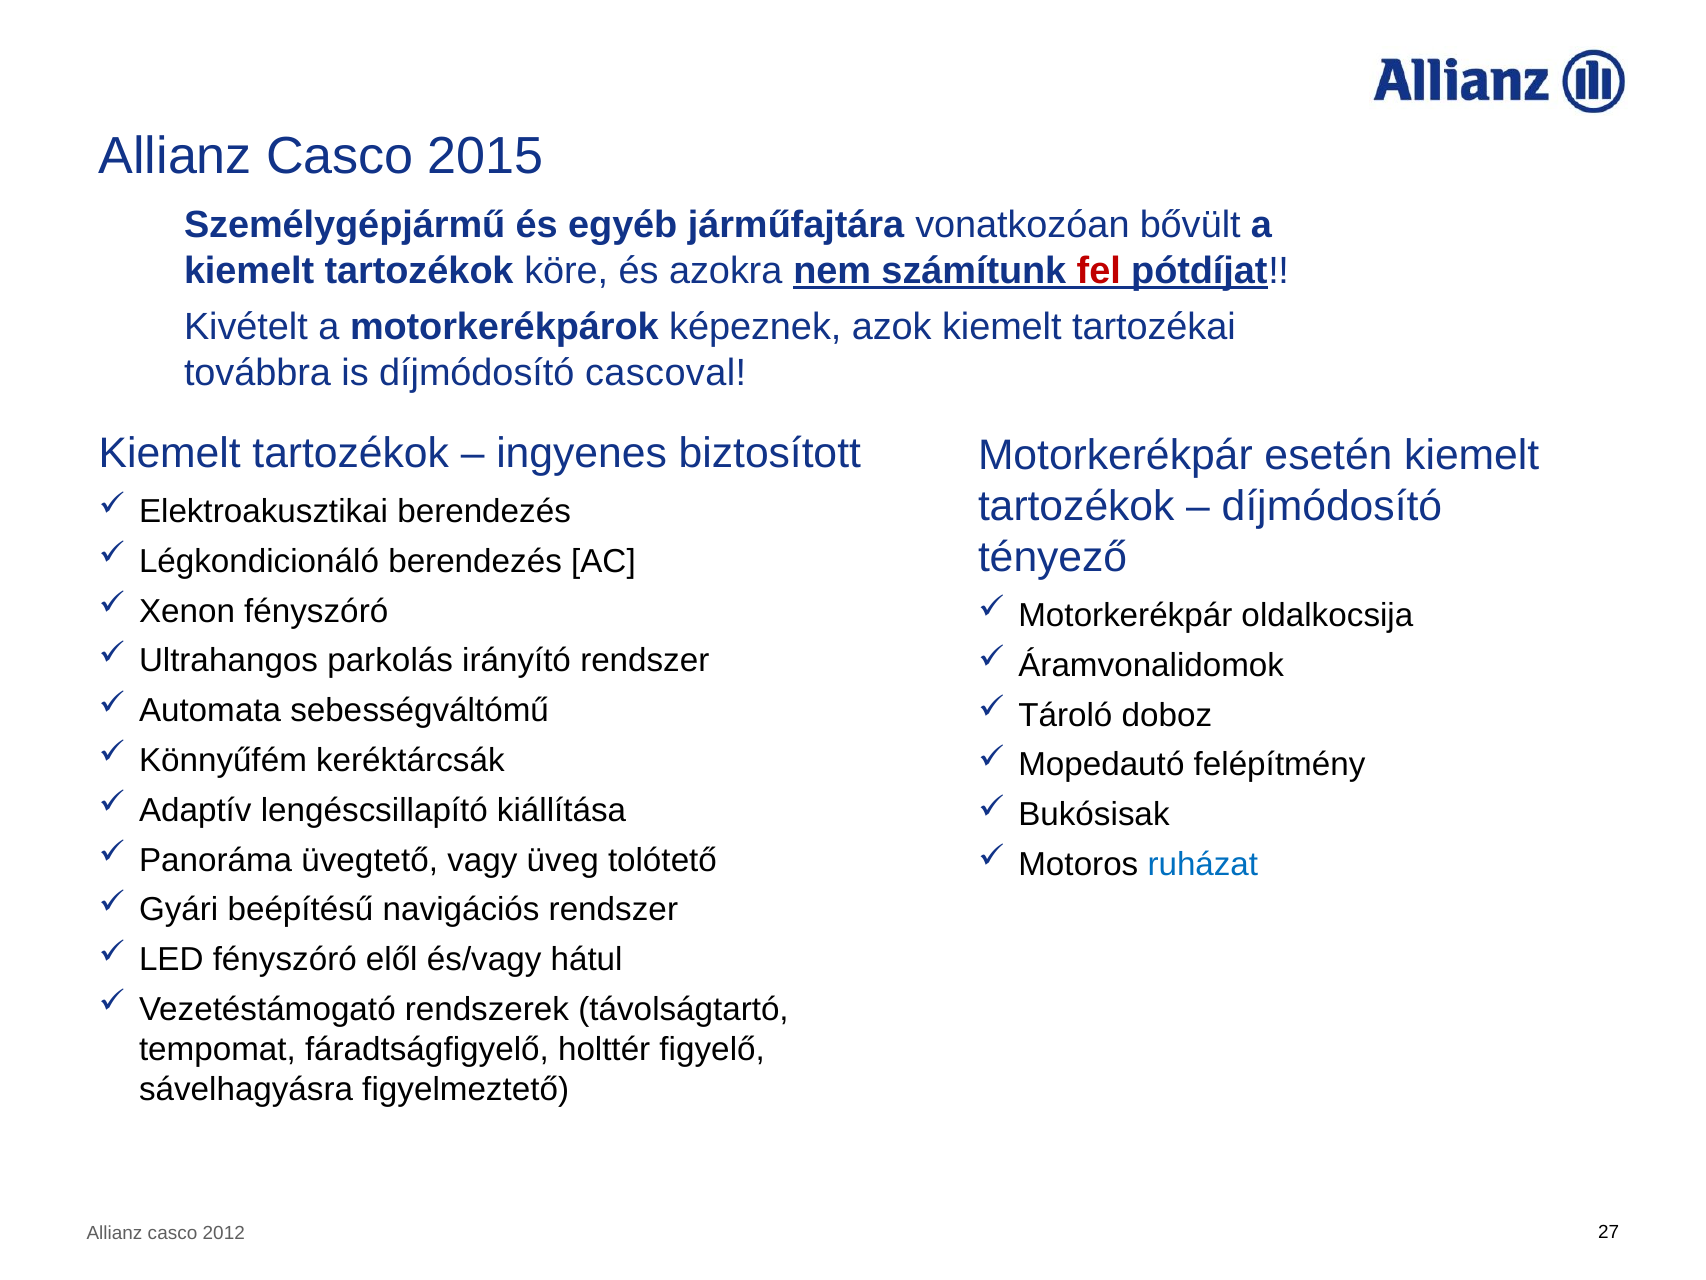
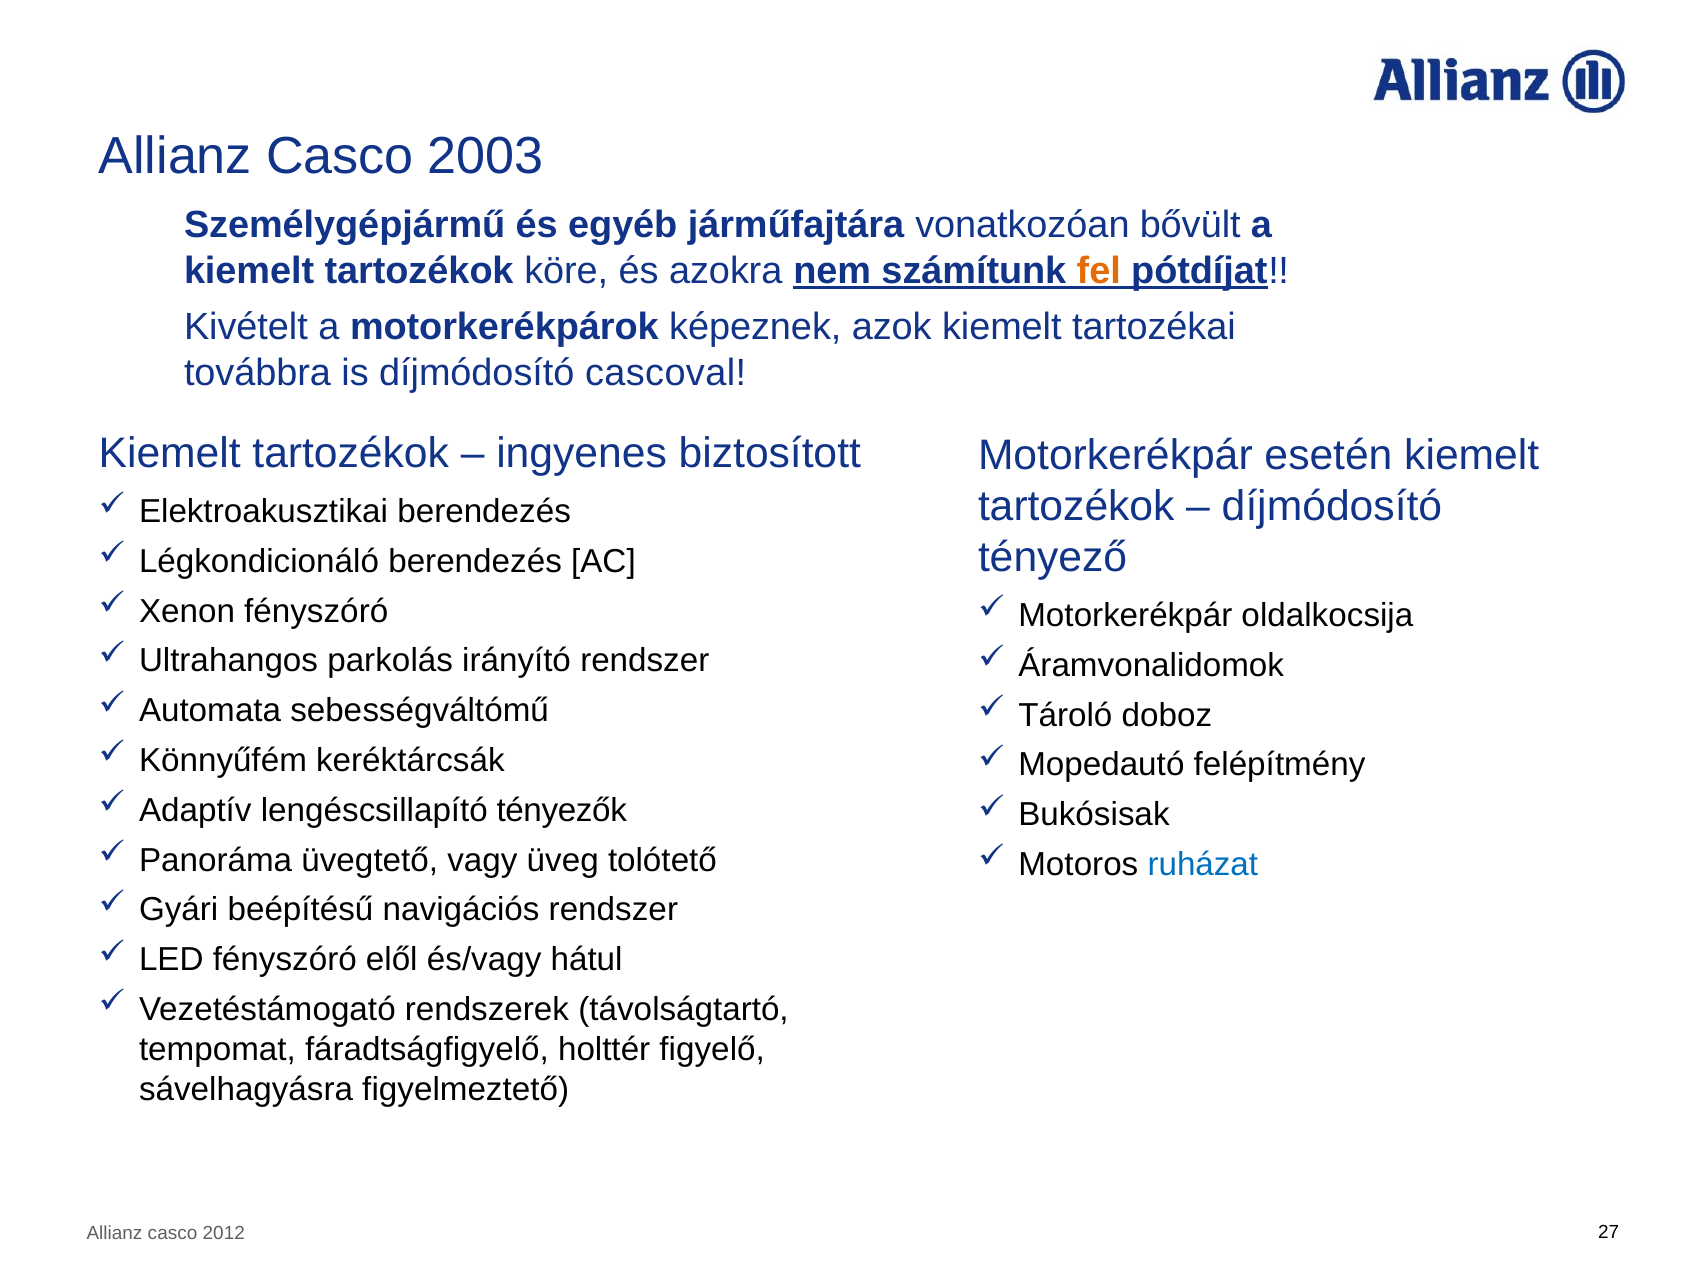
2015: 2015 -> 2003
fel colour: red -> orange
kiállítása: kiállítása -> tényezők
